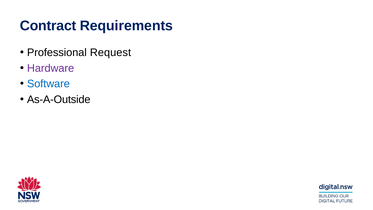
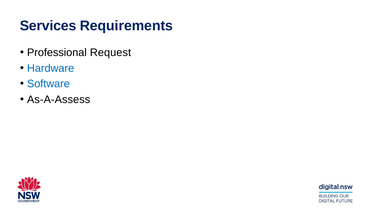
Contract: Contract -> Services
Hardware colour: purple -> blue
As-A-Outside: As-A-Outside -> As-A-Assess
